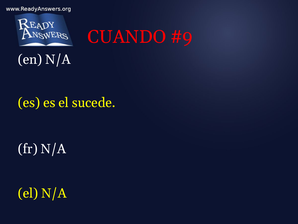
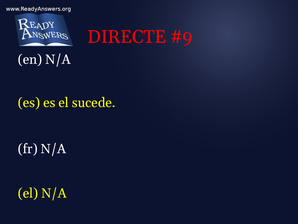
CUANDO: CUANDO -> DIRECTE
